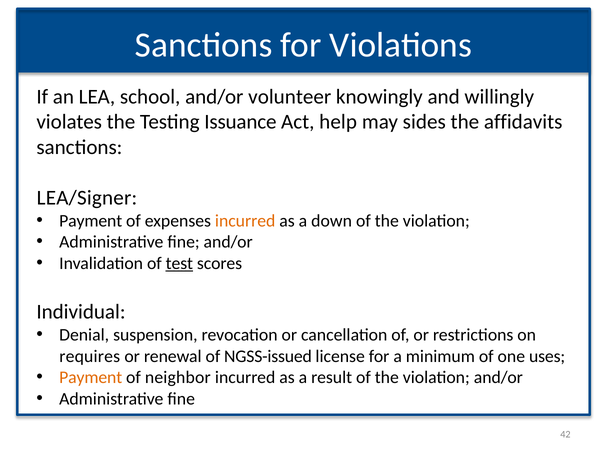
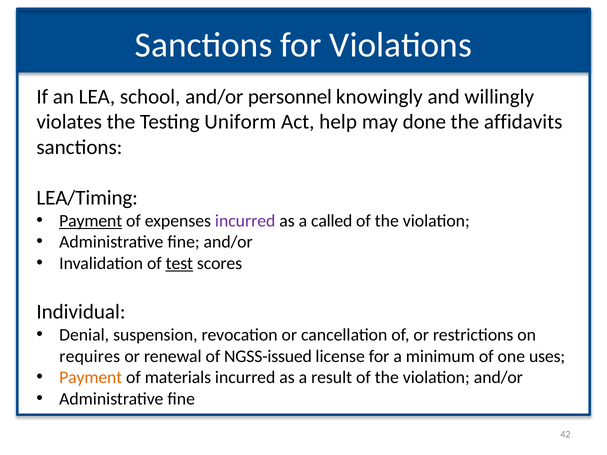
volunteer: volunteer -> personnel
Issuance: Issuance -> Uniform
sides: sides -> done
LEA/Signer: LEA/Signer -> LEA/Timing
Payment at (91, 221) underline: none -> present
incurred at (245, 221) colour: orange -> purple
down: down -> called
neighbor: neighbor -> materials
